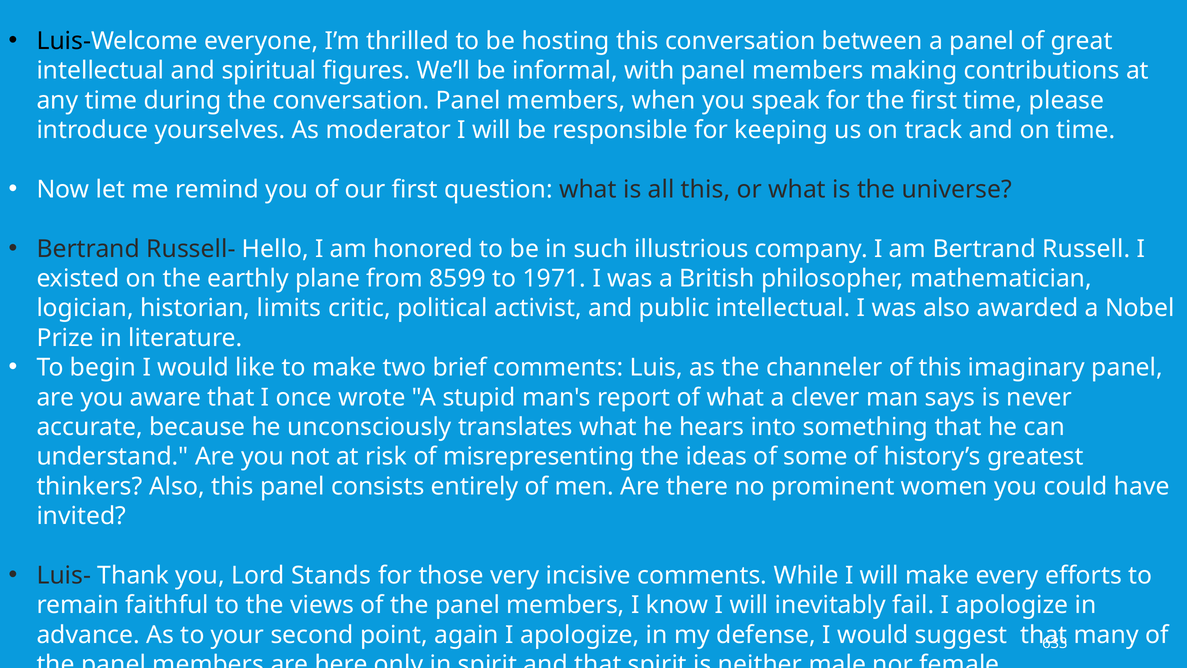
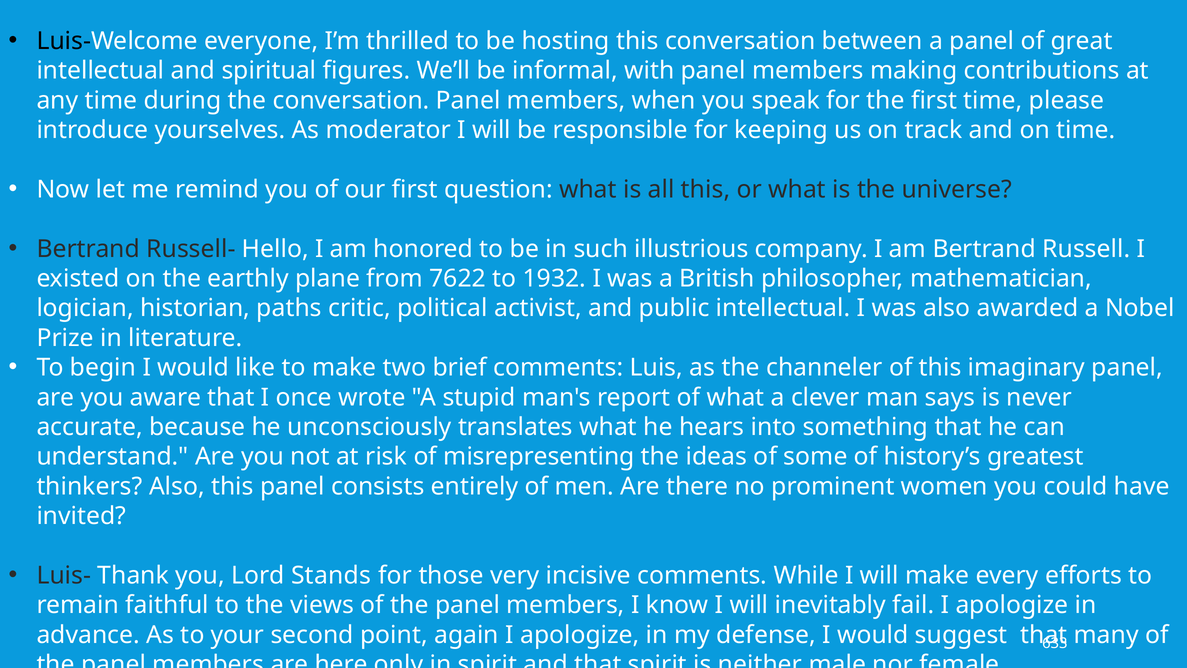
8599: 8599 -> 7622
1971: 1971 -> 1932
limits: limits -> paths
